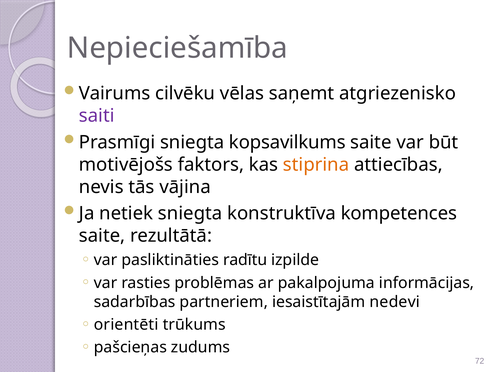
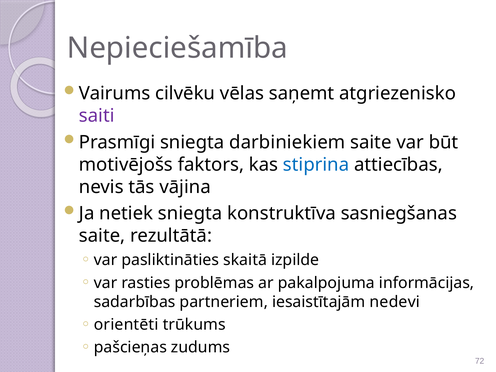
kopsavilkums: kopsavilkums -> darbiniekiem
stiprina colour: orange -> blue
kompetences: kompetences -> sasniegšanas
radītu: radītu -> skaitā
